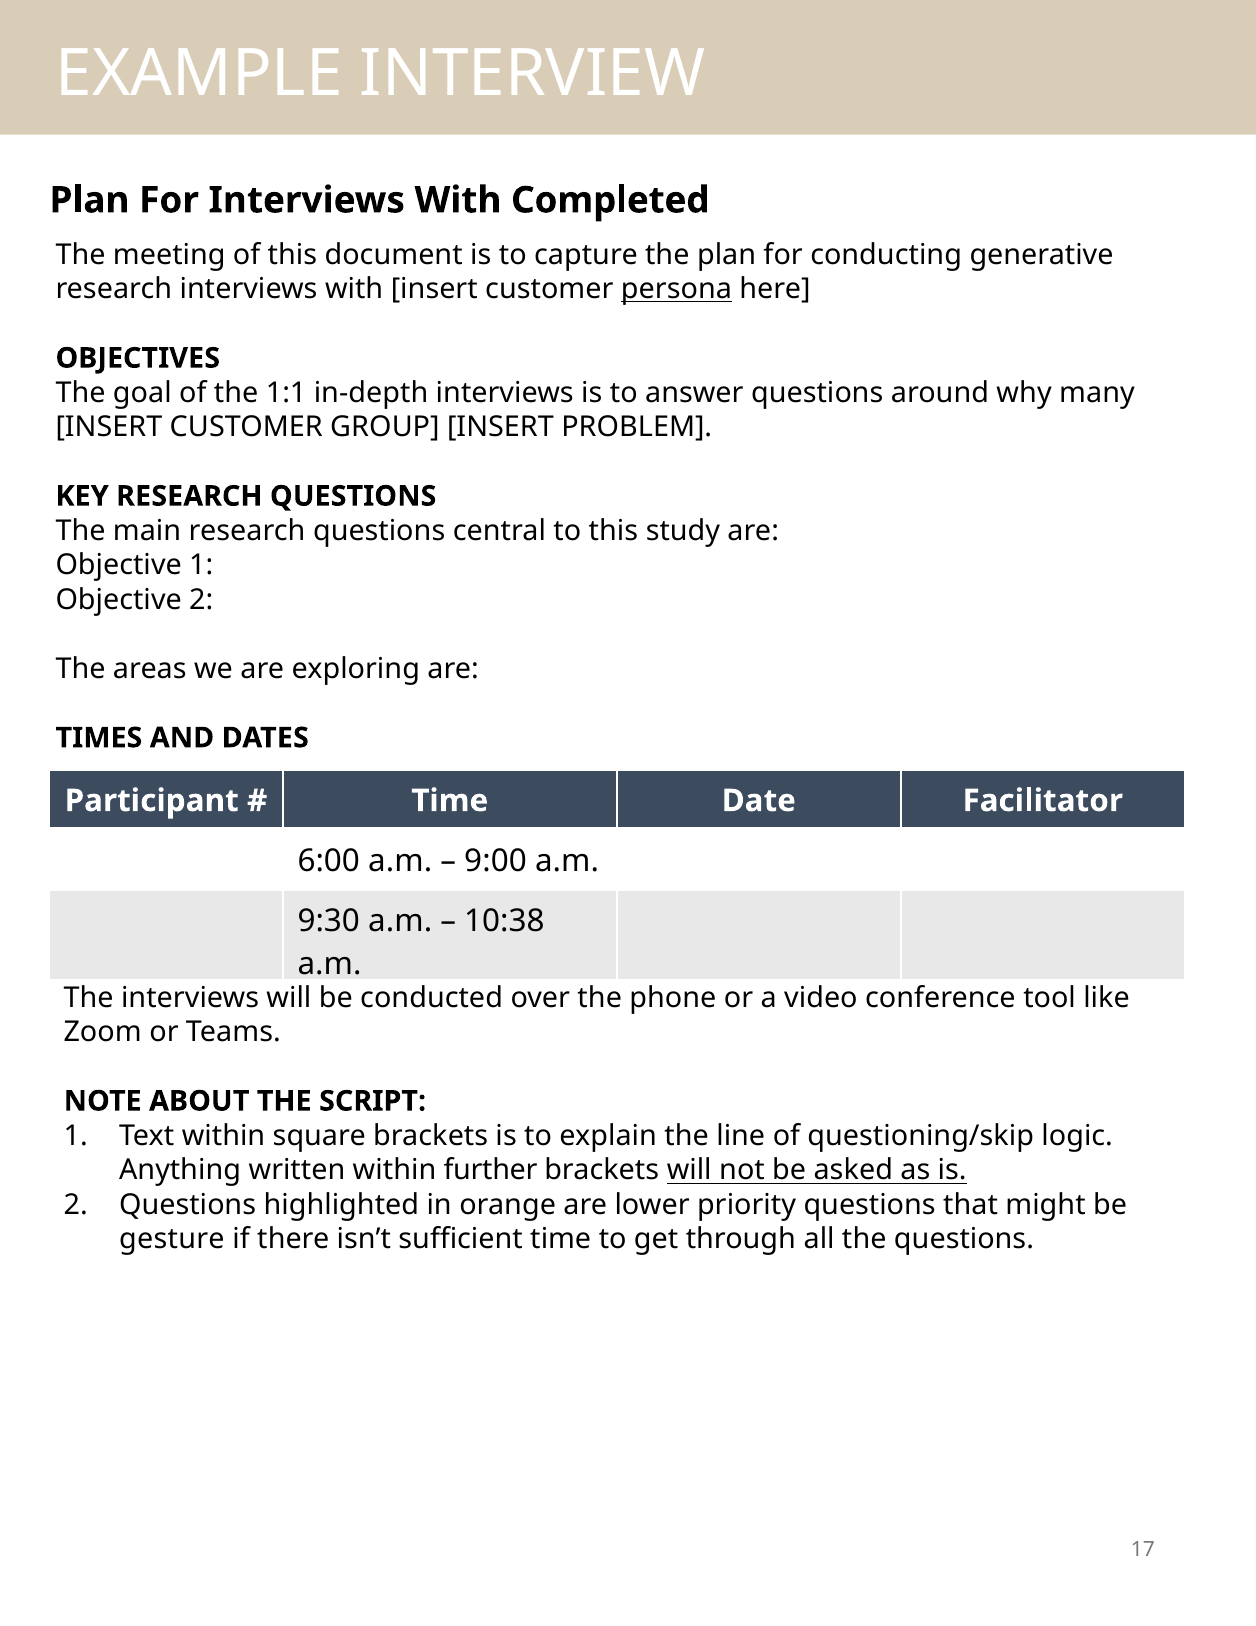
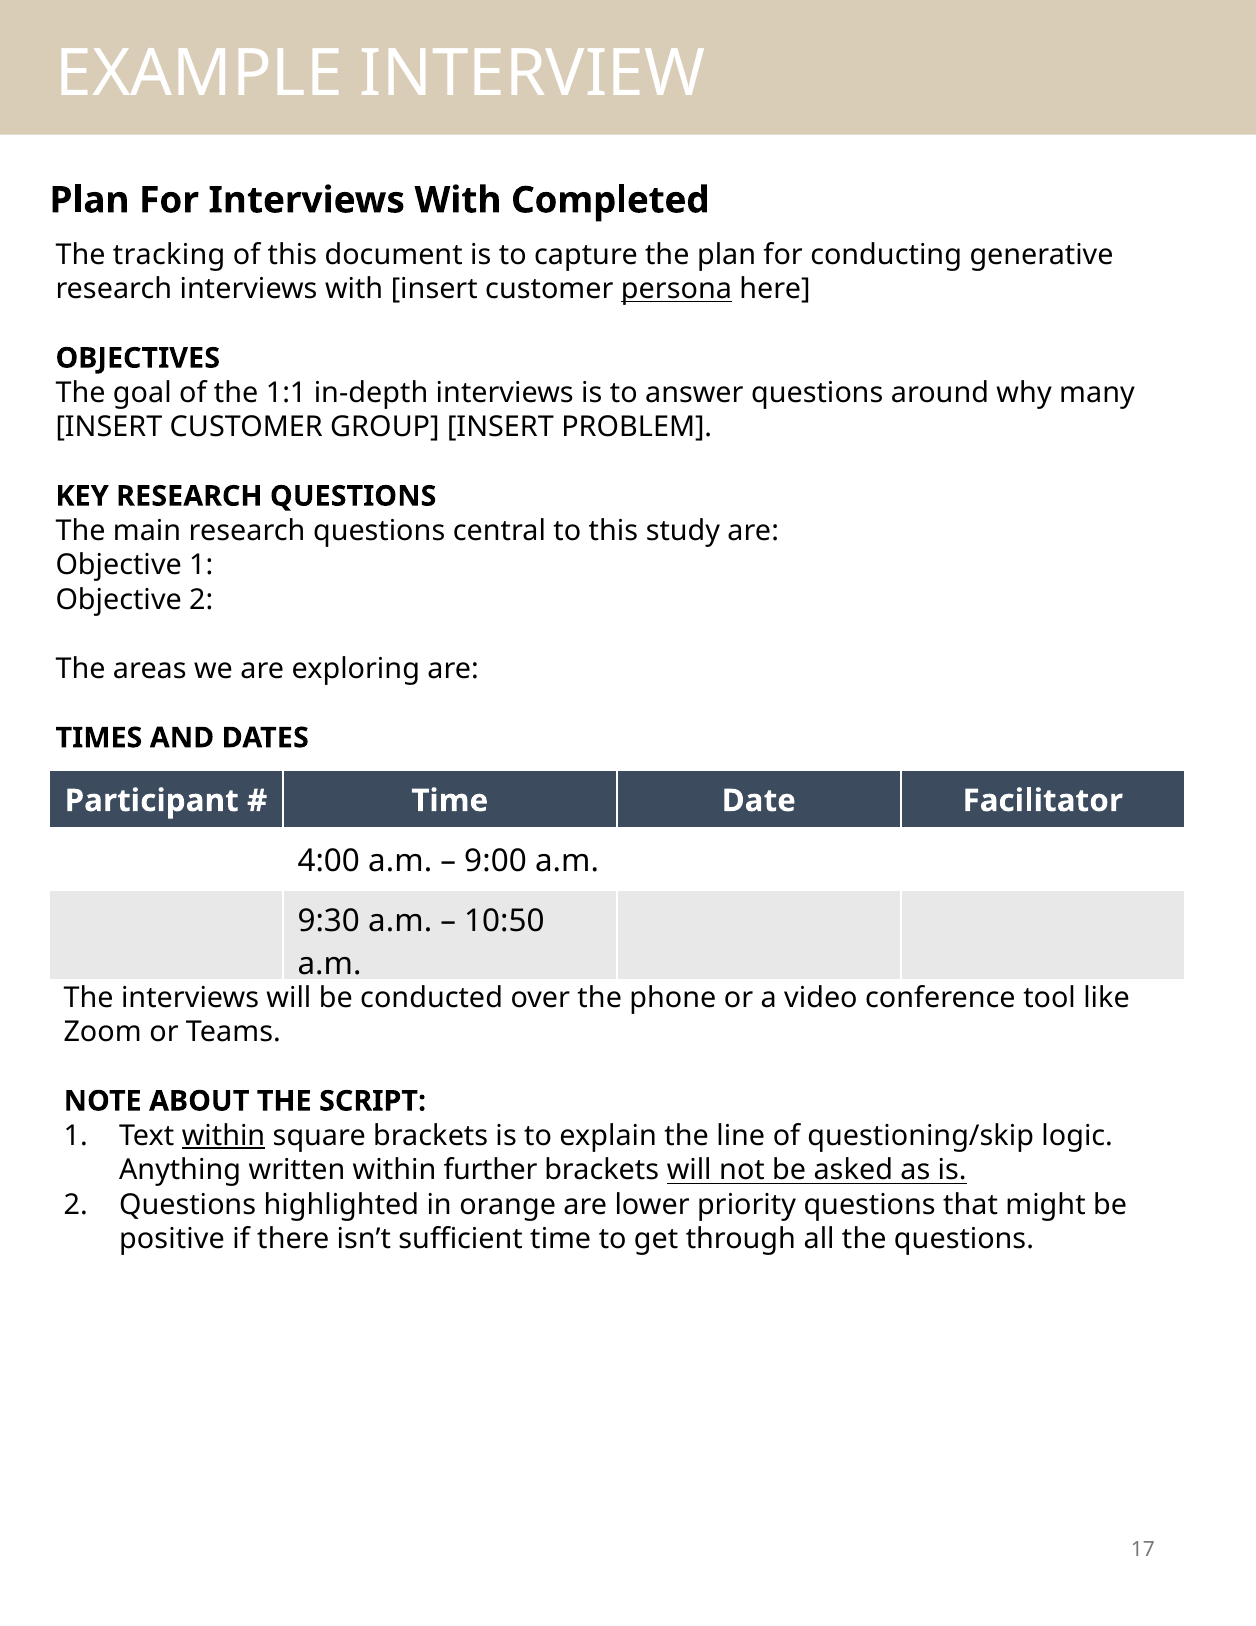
meeting: meeting -> tracking
6:00: 6:00 -> 4:00
10:38: 10:38 -> 10:50
within at (224, 1135) underline: none -> present
gesture: gesture -> positive
